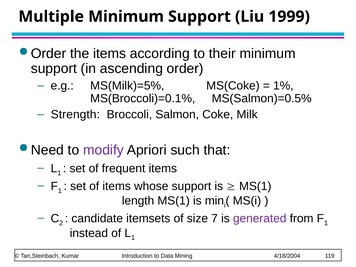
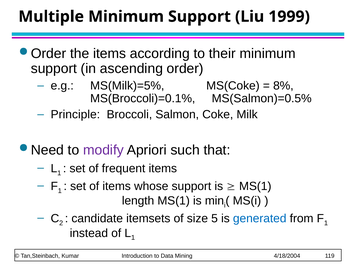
1%: 1% -> 8%
Strength: Strength -> Principle
7: 7 -> 5
generated colour: purple -> blue
